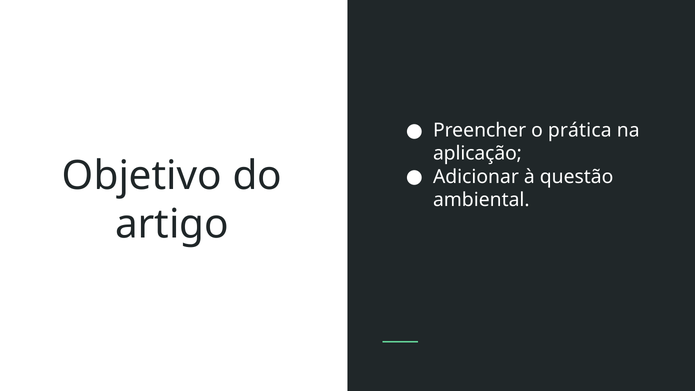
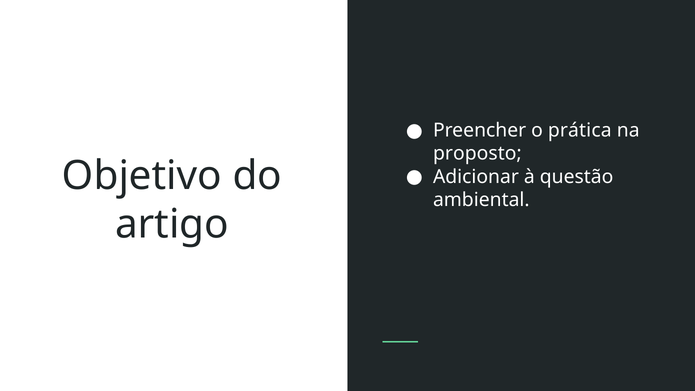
aplicação: aplicação -> proposto
